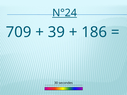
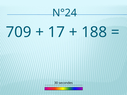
N°24 underline: present -> none
39: 39 -> 17
186: 186 -> 188
